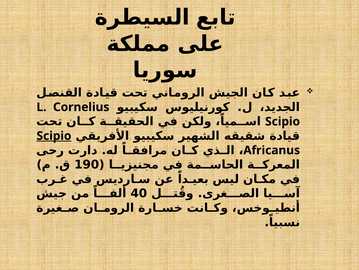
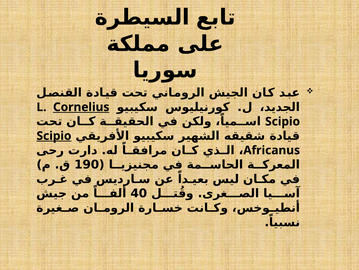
Cornelius underline: none -> present
